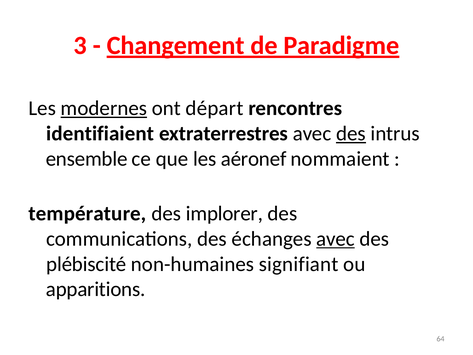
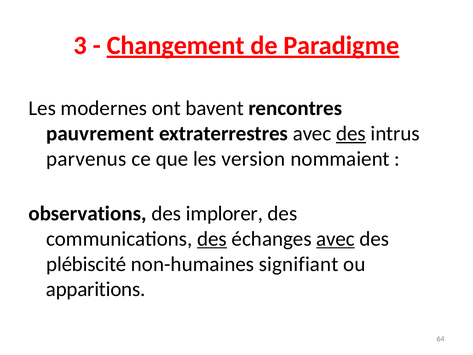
modernes underline: present -> none
départ: départ -> bavent
identifiaient: identifiaient -> pauvrement
ensemble: ensemble -> parvenus
aéronef: aéronef -> version
température: température -> observations
des at (212, 239) underline: none -> present
